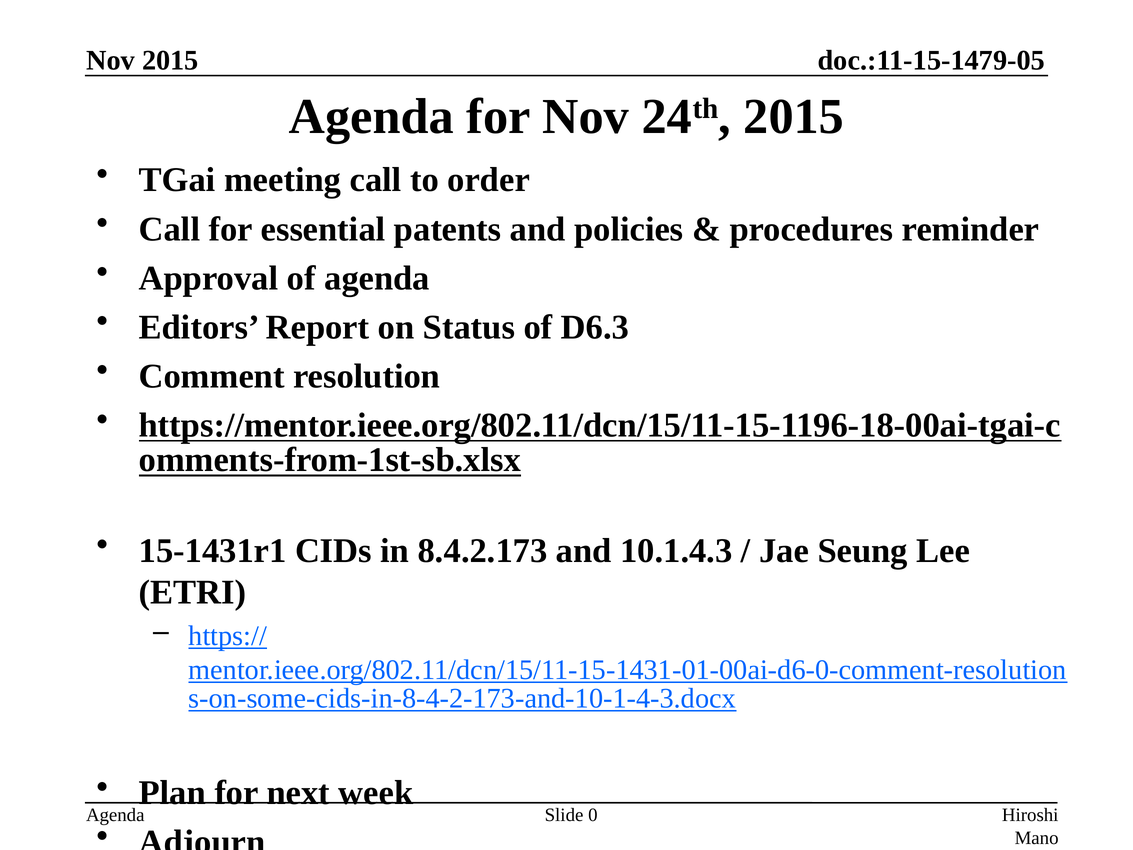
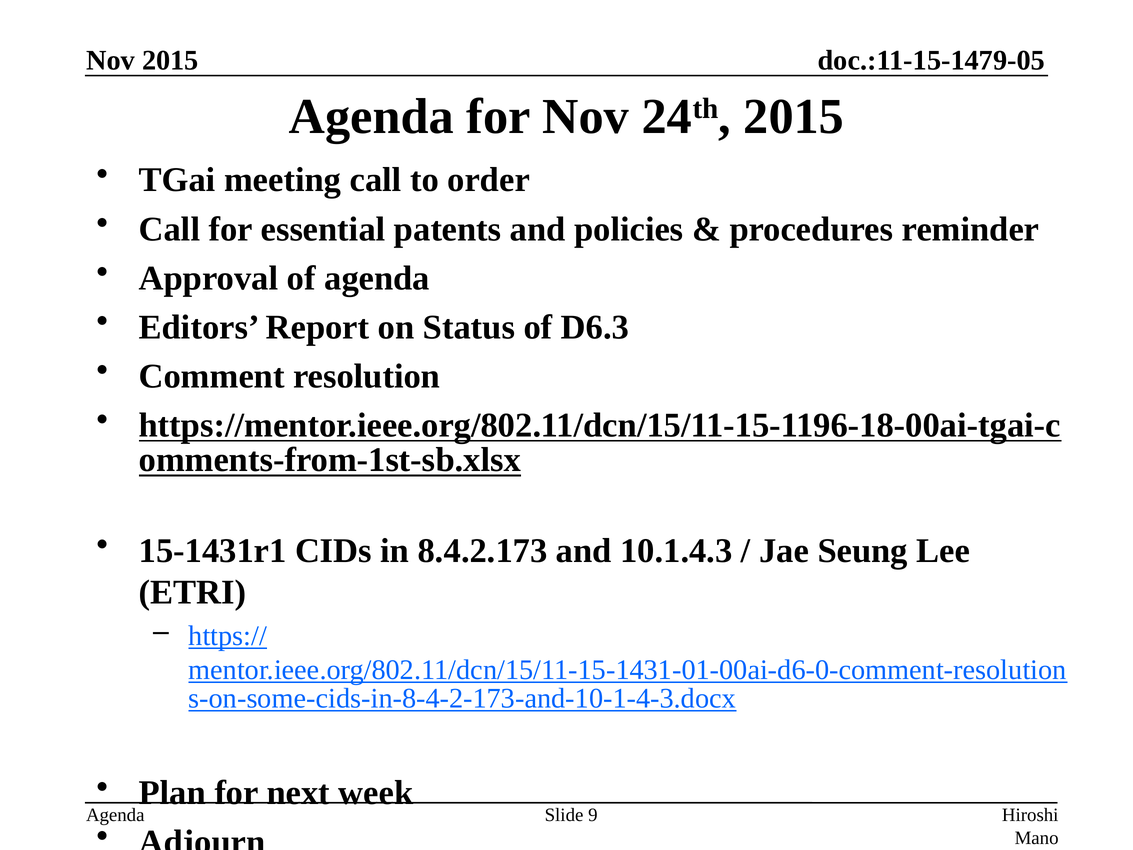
0: 0 -> 9
